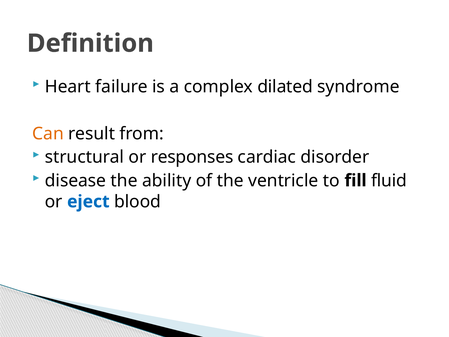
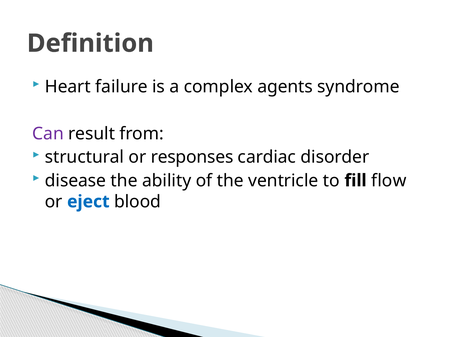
dilated: dilated -> agents
Can colour: orange -> purple
fluid: fluid -> flow
